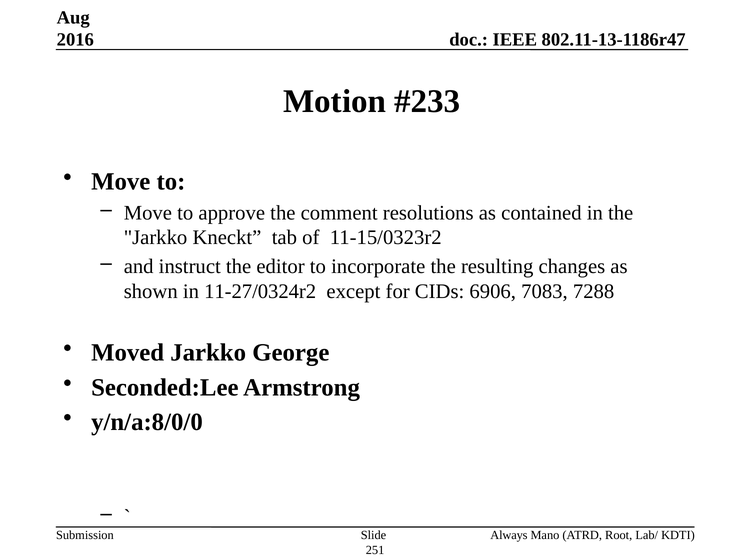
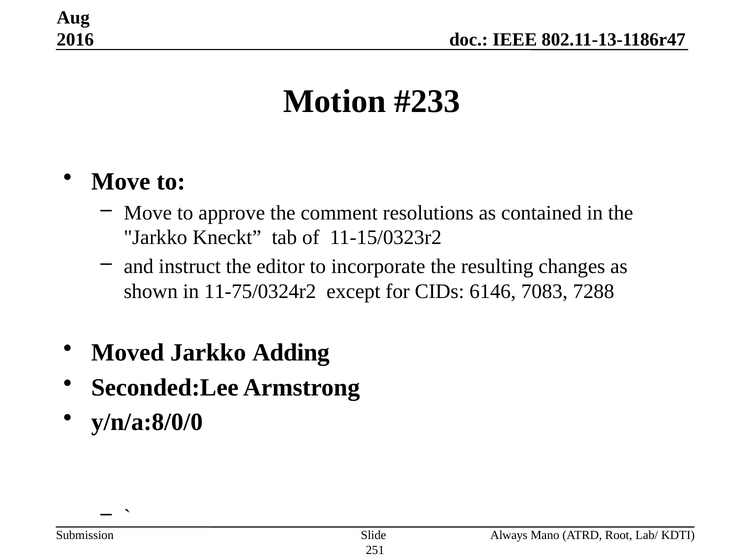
11-27/0324r2: 11-27/0324r2 -> 11-75/0324r2
6906: 6906 -> 6146
George: George -> Adding
